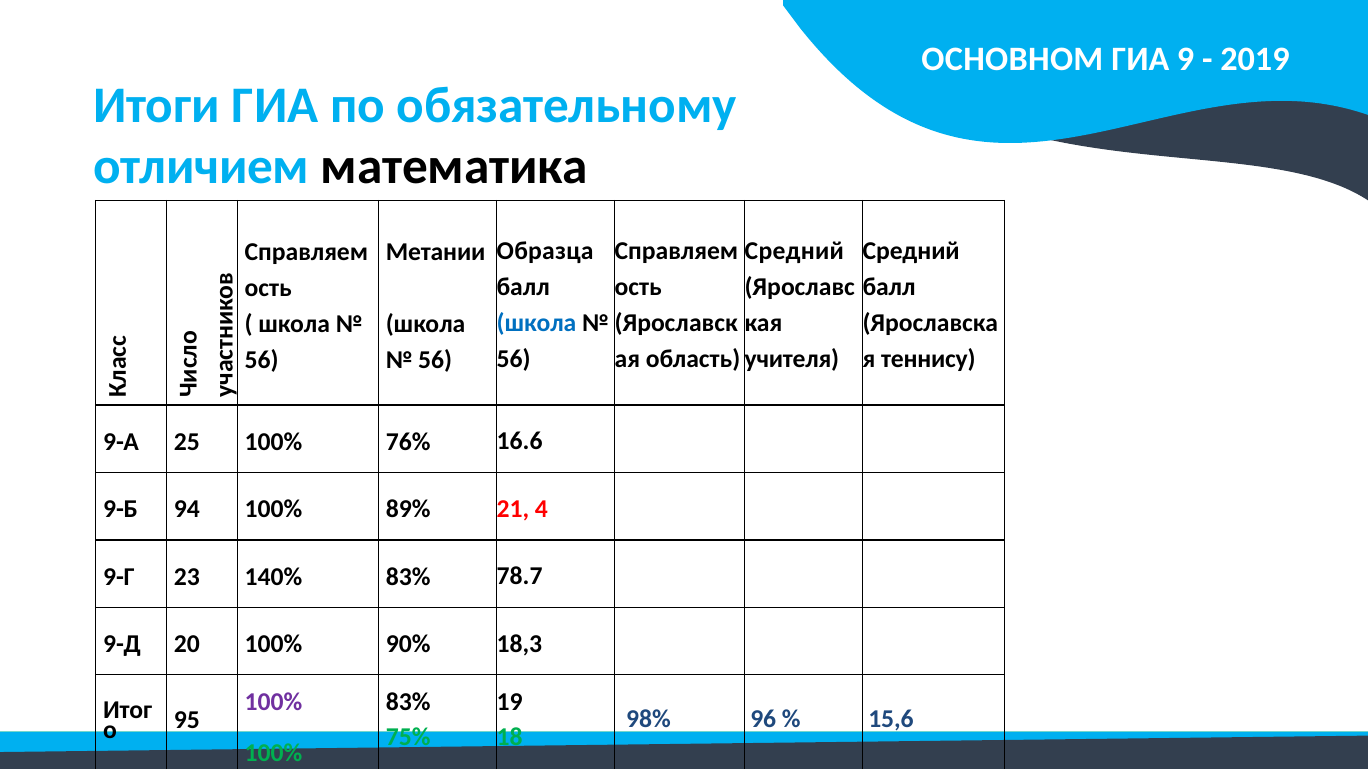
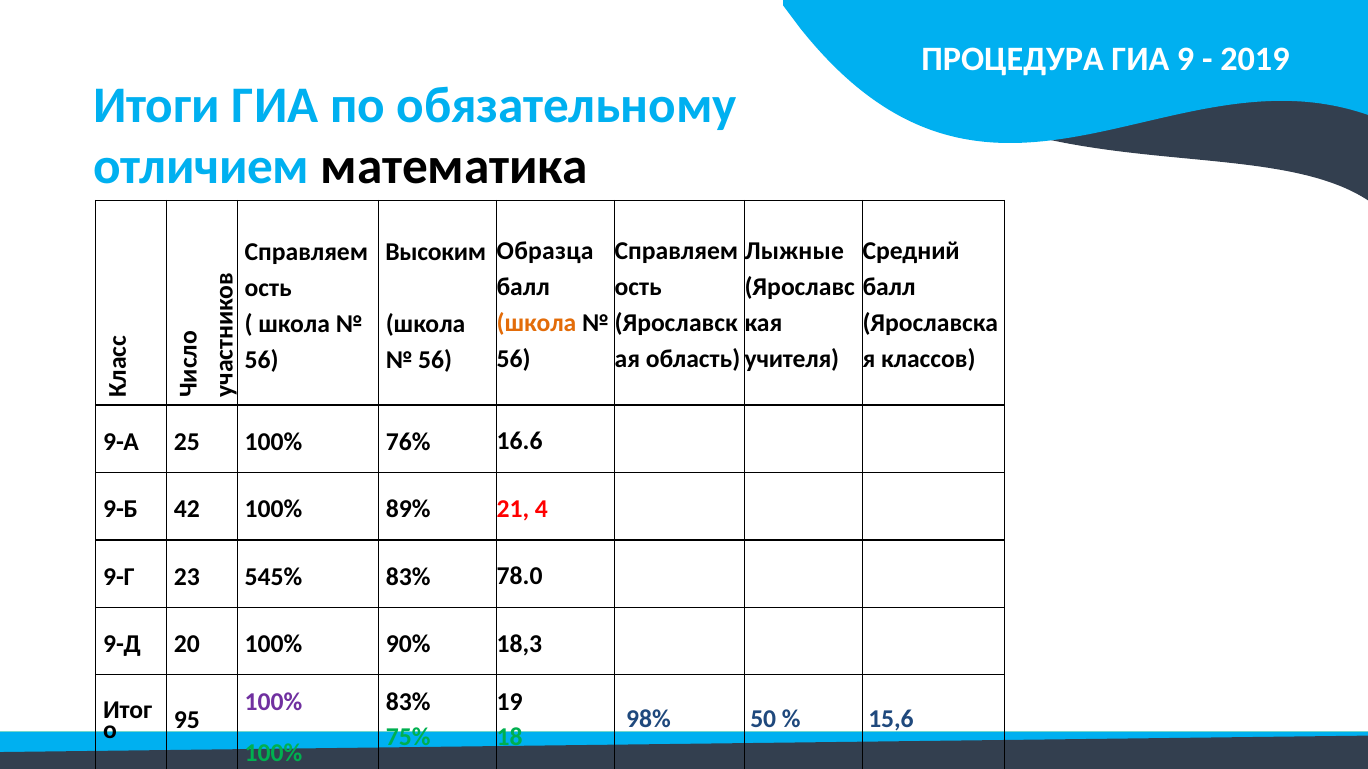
ОСНОВНОМ: ОСНОВНОМ -> ПРОЦЕДУРА
Средний at (794, 252): Средний -> Лыжные
Метании: Метании -> Высоким
школа at (537, 324) colour: blue -> orange
теннису: теннису -> классов
94: 94 -> 42
140%: 140% -> 545%
78.7: 78.7 -> 78.0
96: 96 -> 50
